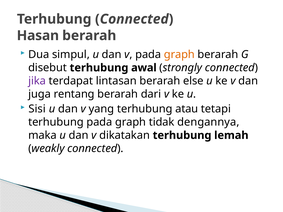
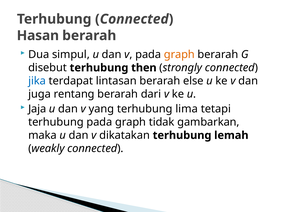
awal: awal -> then
jika colour: purple -> blue
Sisi: Sisi -> Jaja
atau: atau -> lima
dengannya: dengannya -> gambarkan
